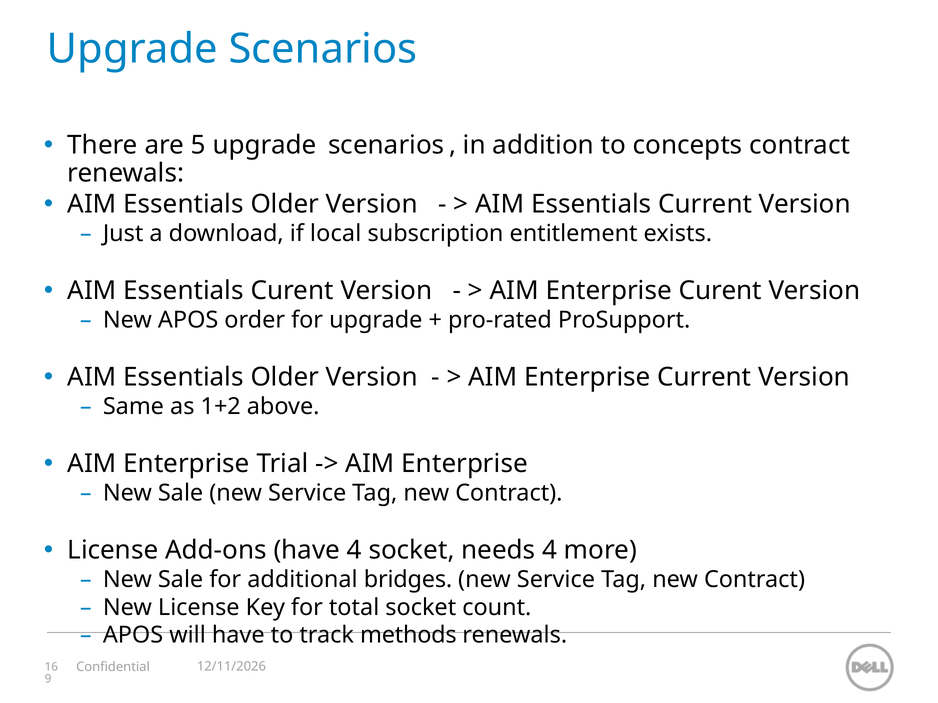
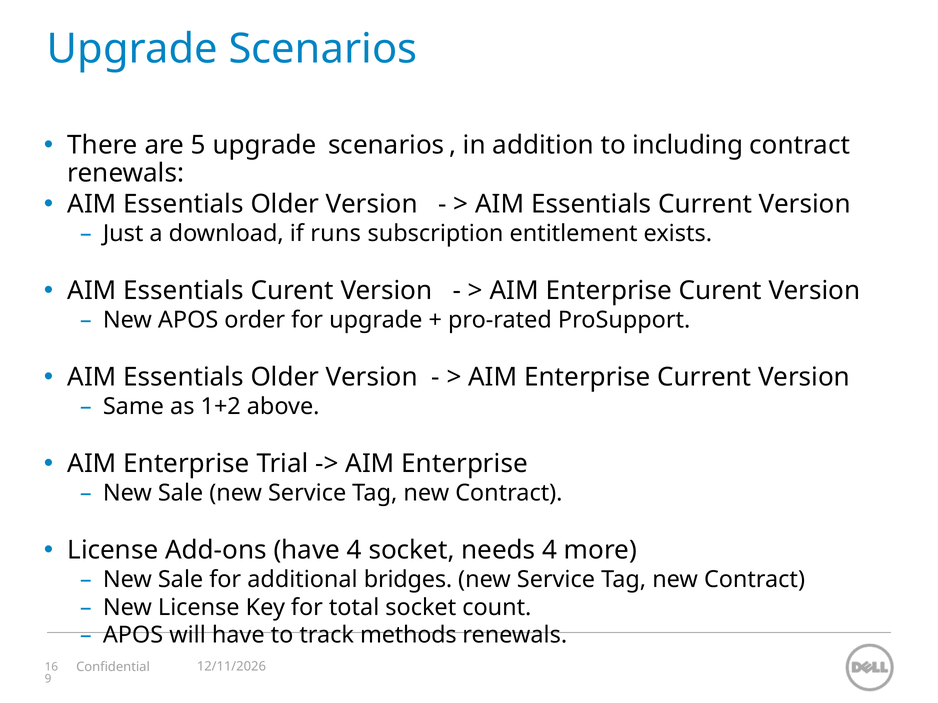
concepts: concepts -> including
local: local -> runs
